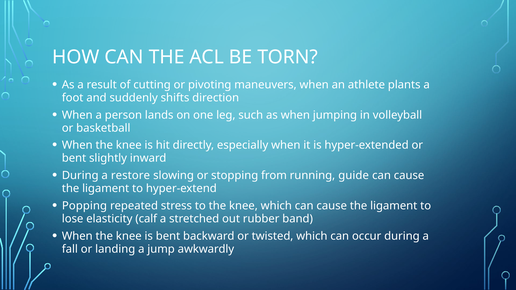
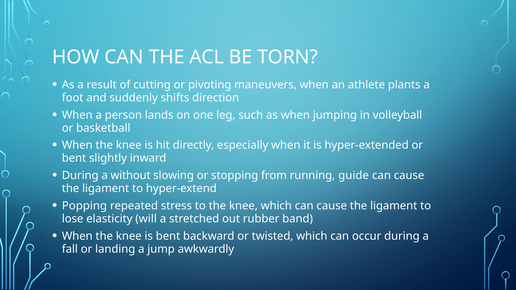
restore: restore -> without
calf: calf -> will
